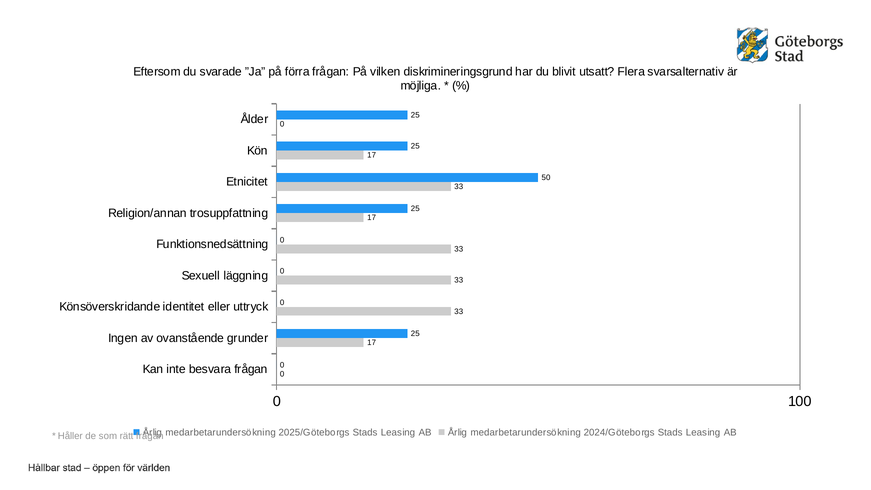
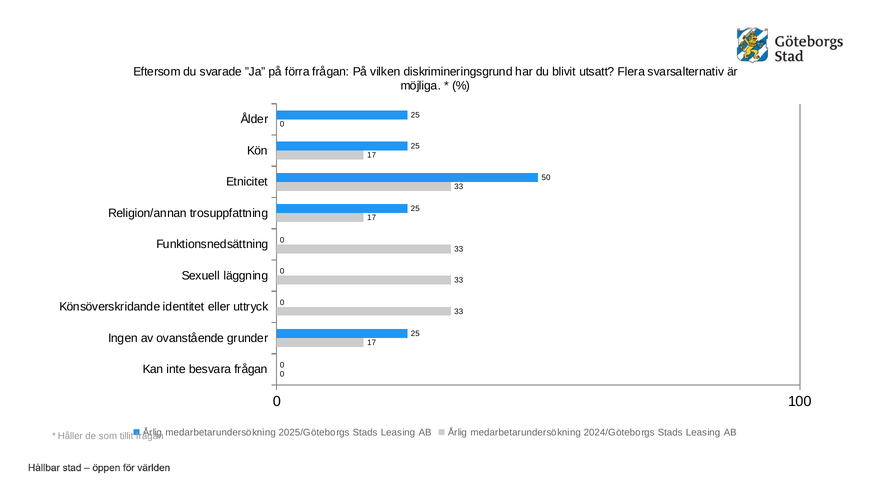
rätt: rätt -> tillit
